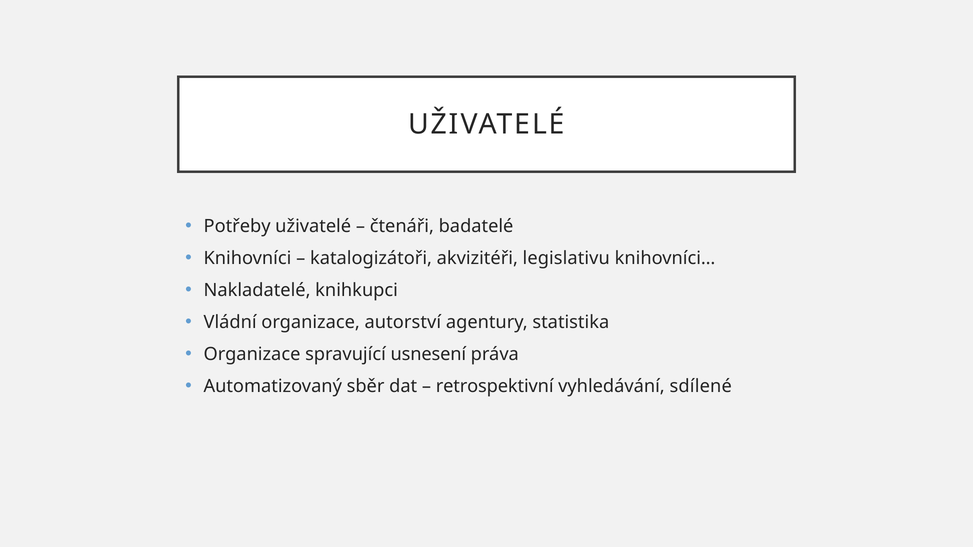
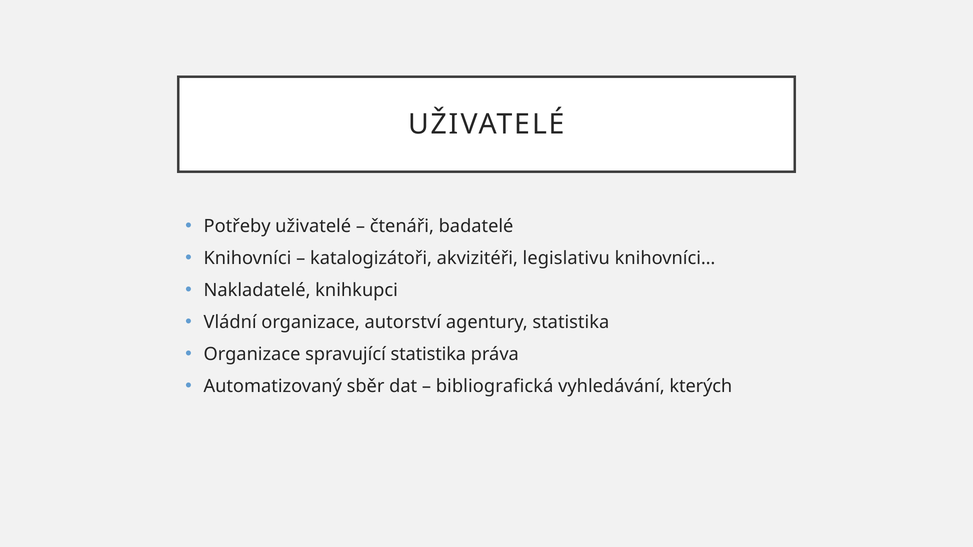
spravující usnesení: usnesení -> statistika
retrospektivní: retrospektivní -> bibliografická
sdílené: sdílené -> kterých
